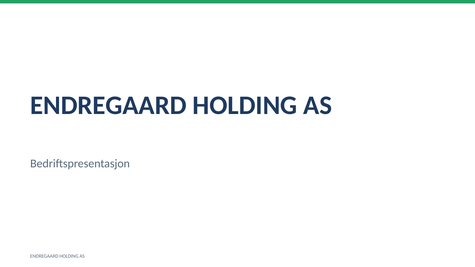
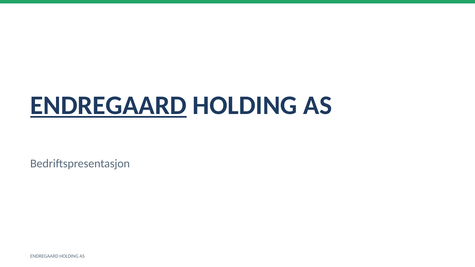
ENDREGAARD at (108, 105) underline: none -> present
